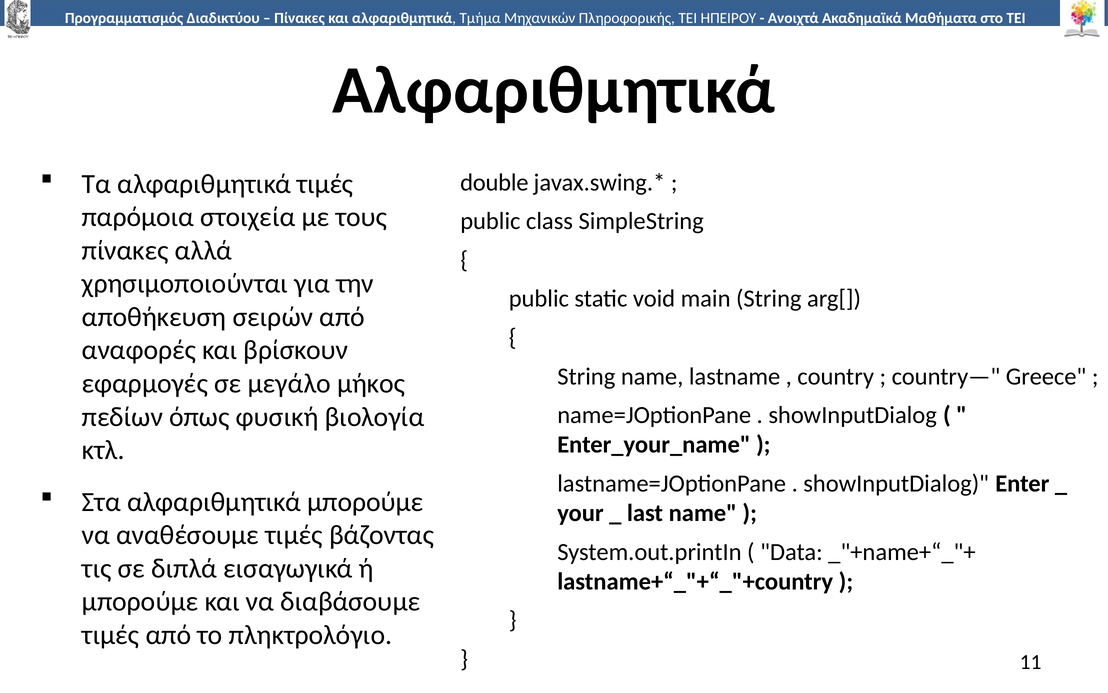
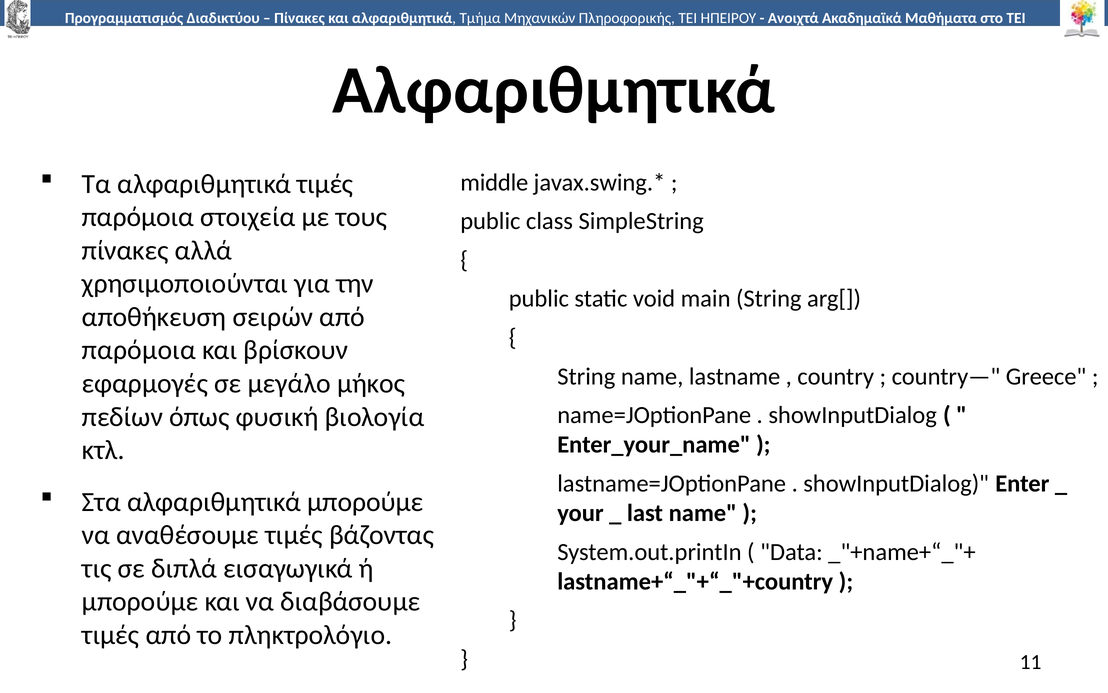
double: double -> middle
αναφορές at (139, 350): αναφορές -> παρόμοια
